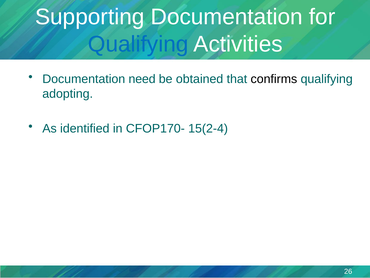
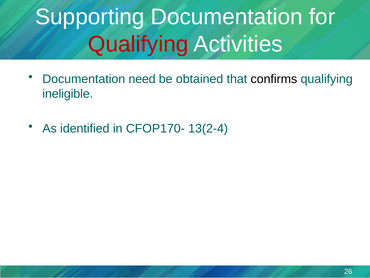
Qualifying at (138, 44) colour: blue -> red
adopting: adopting -> ineligible
15(2-4: 15(2-4 -> 13(2-4
